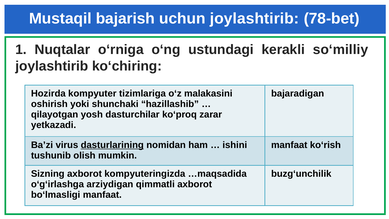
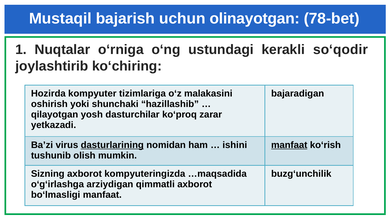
uchun joylashtirib: joylashtirib -> olinayotgan
so‘milliy: so‘milliy -> so‘qodir
manfaat at (289, 145) underline: none -> present
